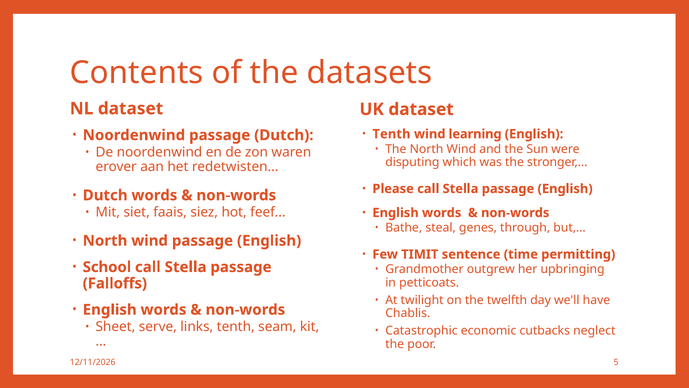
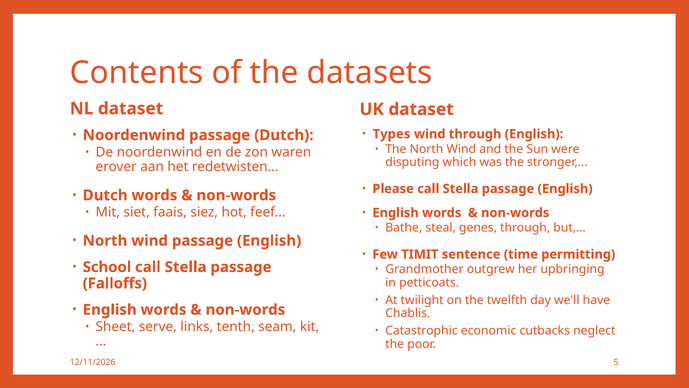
Tenth at (391, 134): Tenth -> Types
wind learning: learning -> through
